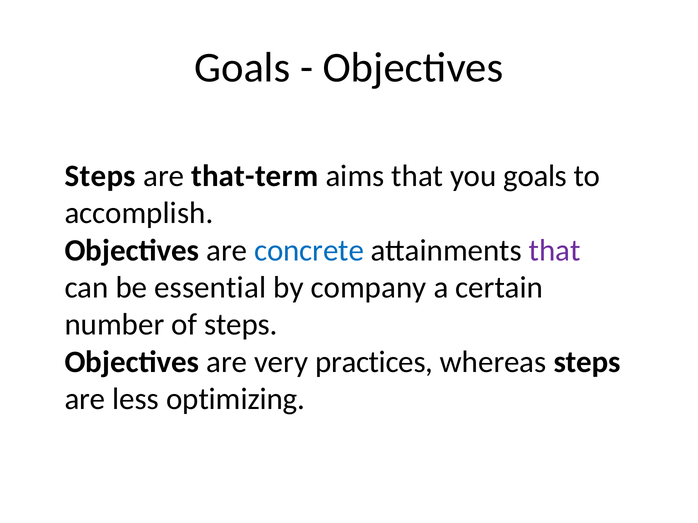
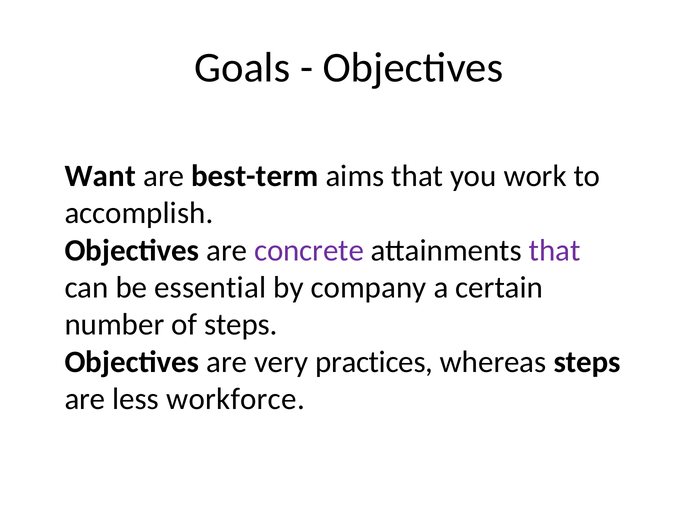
Steps at (100, 176): Steps -> Want
that-term: that-term -> best-term
you goals: goals -> work
concrete colour: blue -> purple
optimizing: optimizing -> workforce
